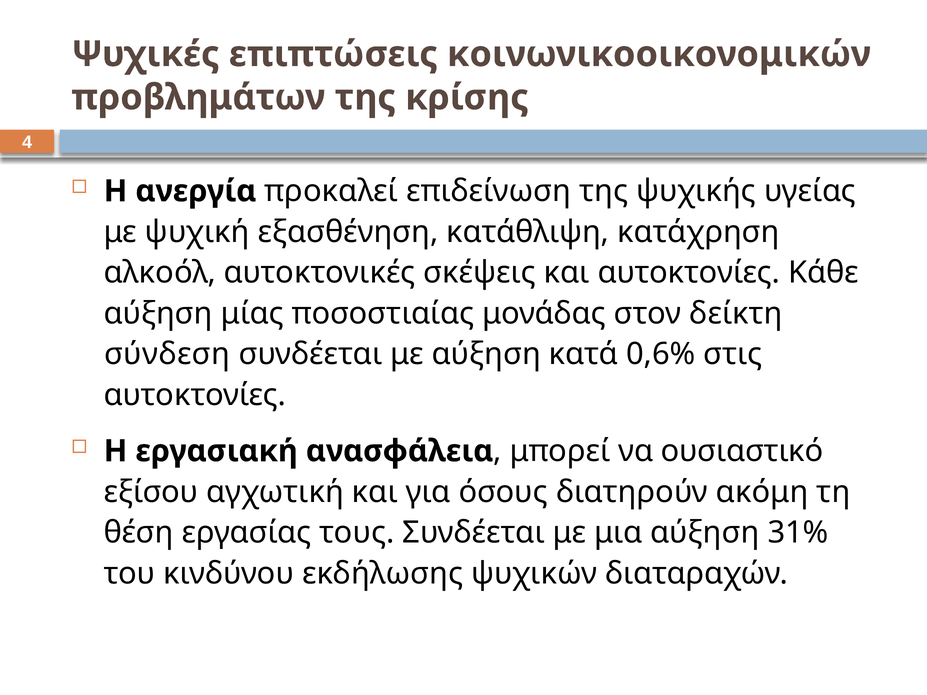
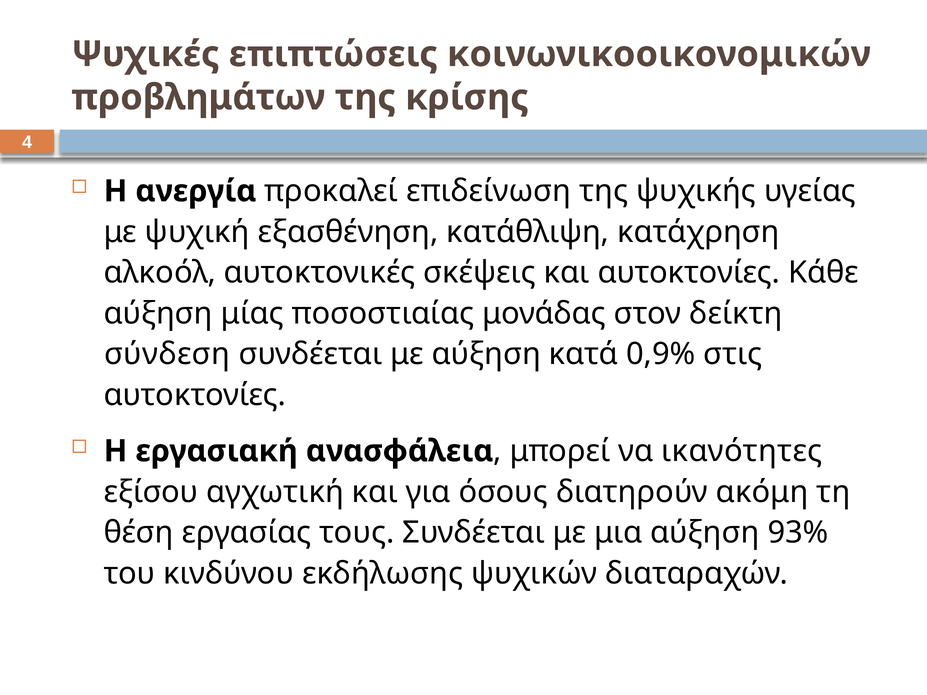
0,6%: 0,6% -> 0,9%
ουσιαστικό: ουσιαστικό -> ικανότητες
31%: 31% -> 93%
